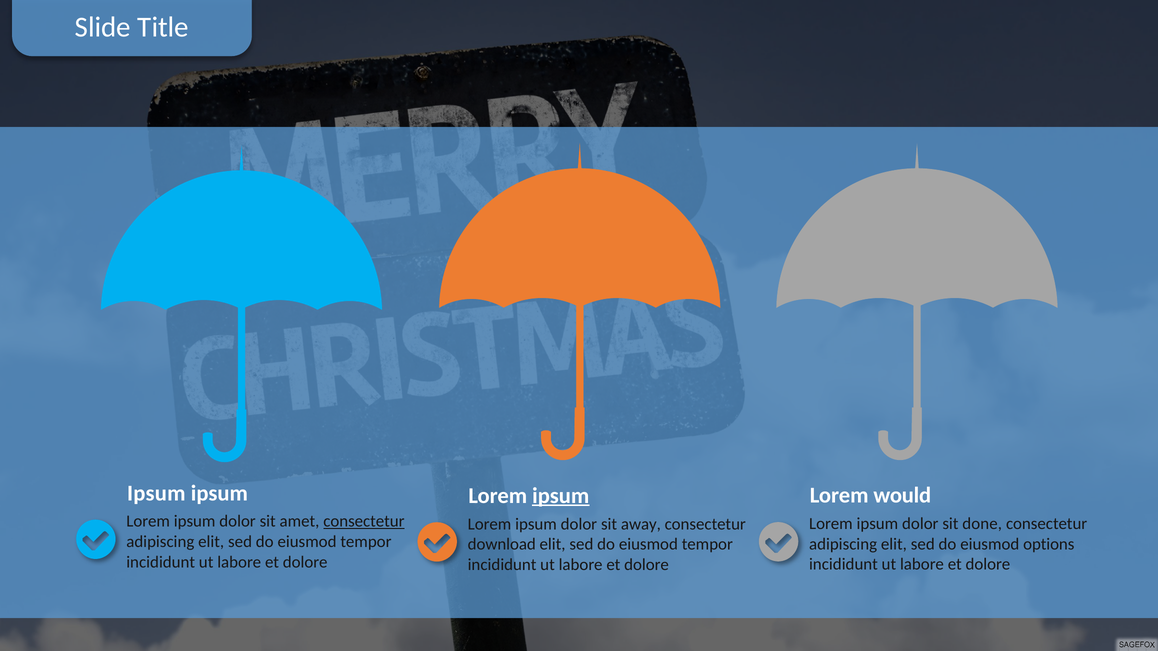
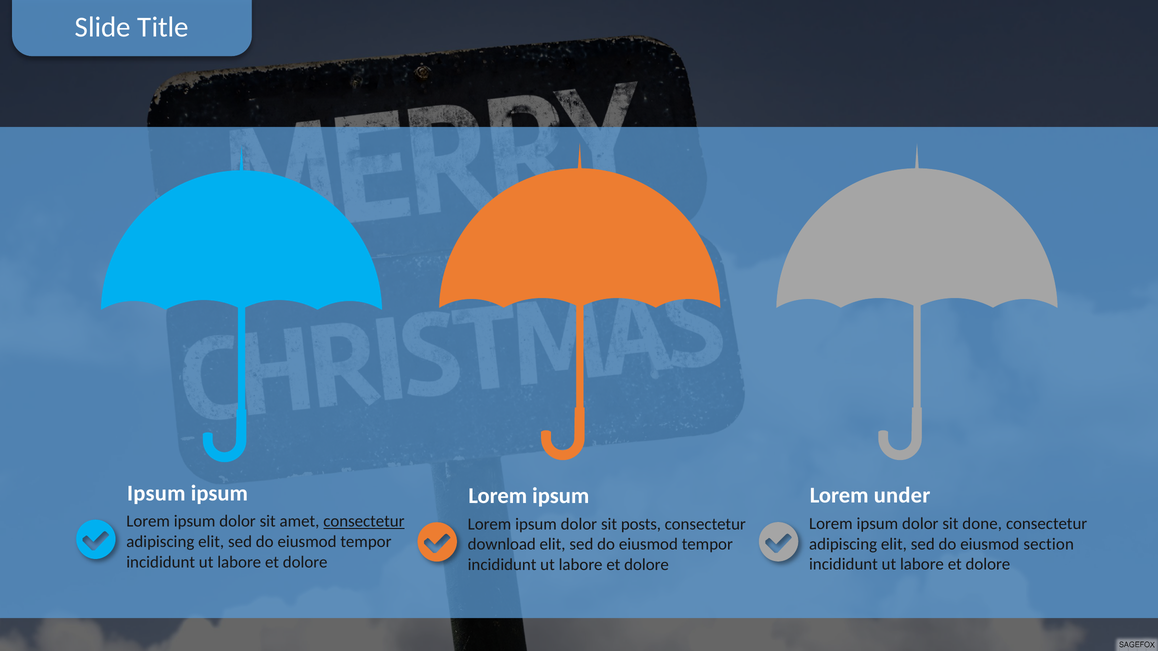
would: would -> under
ipsum at (561, 496) underline: present -> none
away: away -> posts
options: options -> section
